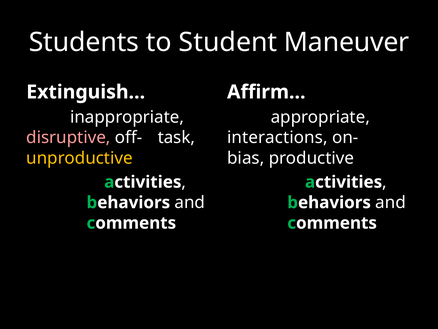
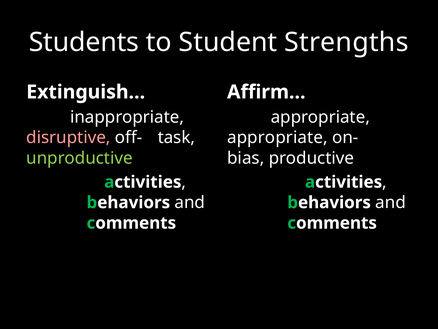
Maneuver: Maneuver -> Strengths
interactions at (277, 137): interactions -> appropriate
unproductive colour: yellow -> light green
